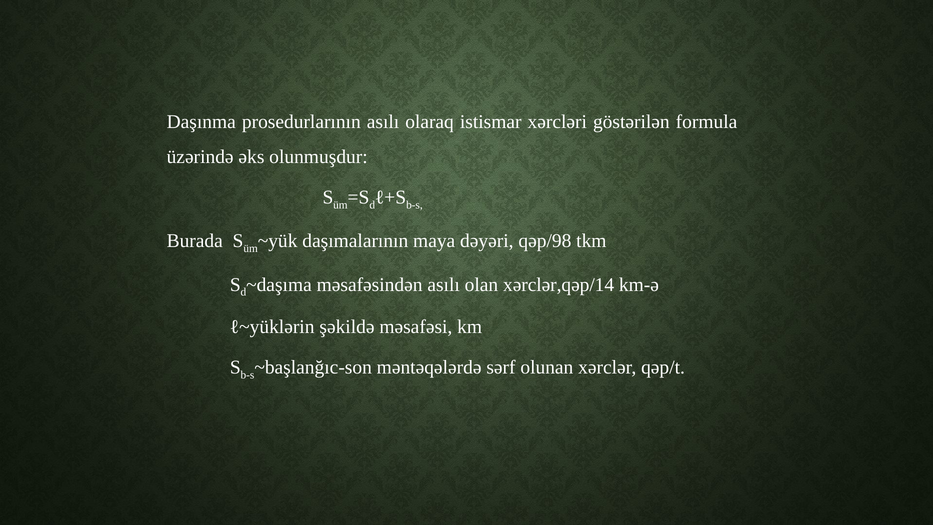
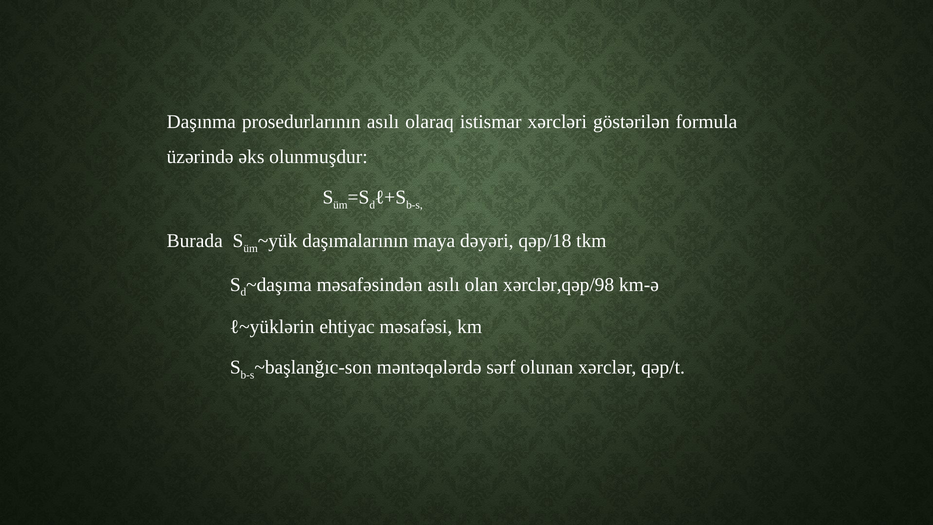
qəp/98: qəp/98 -> qəp/18
xərclər,qəp/14: xərclər,qəp/14 -> xərclər,qəp/98
şəkildə: şəkildə -> ehtiyac
